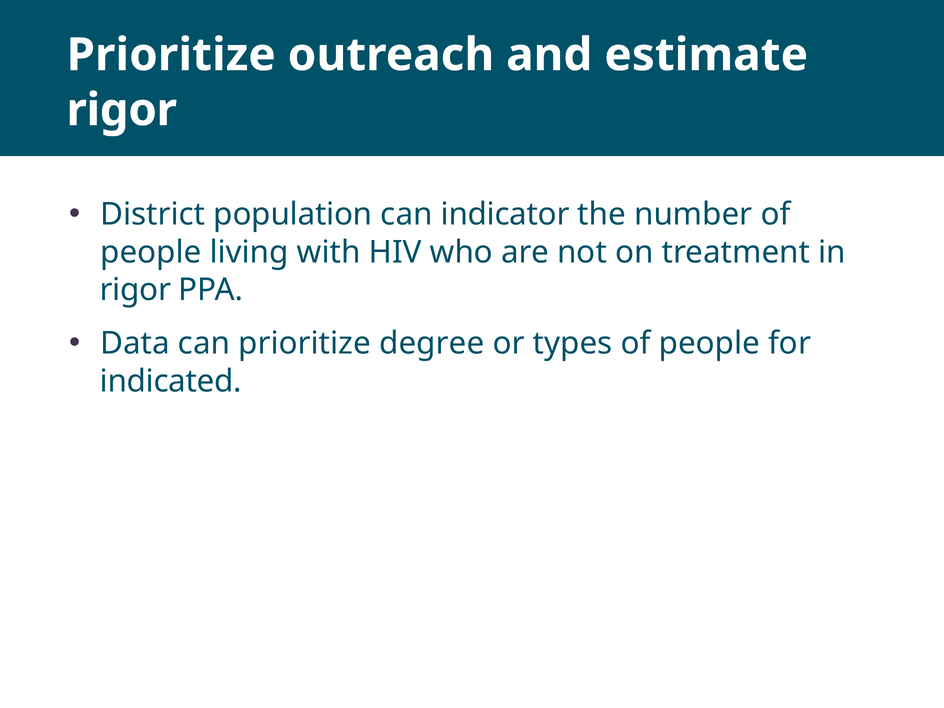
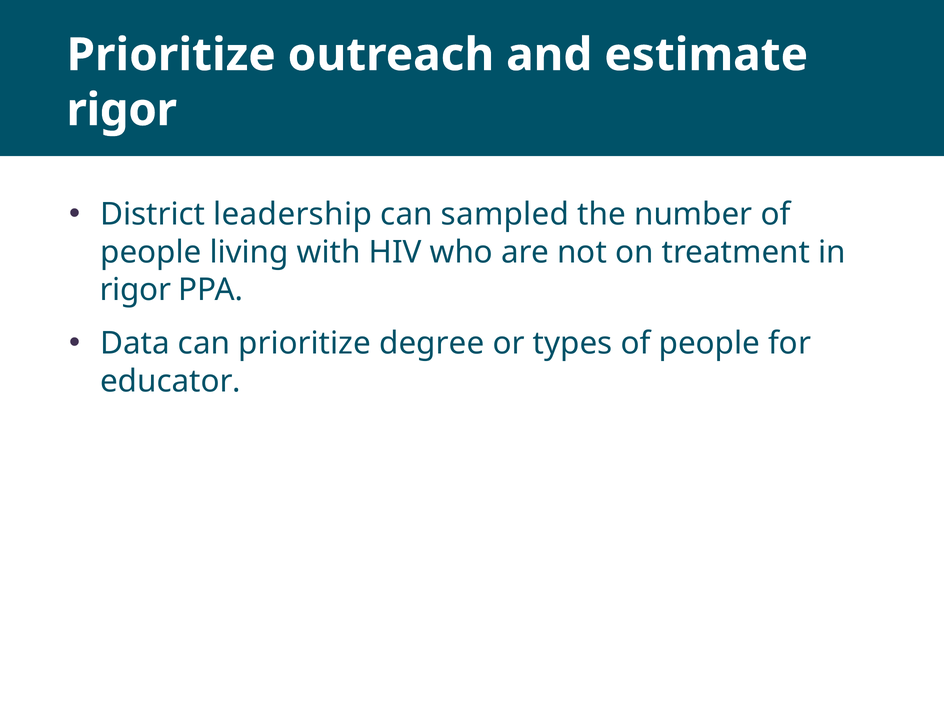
population: population -> leadership
indicator: indicator -> sampled
indicated: indicated -> educator
